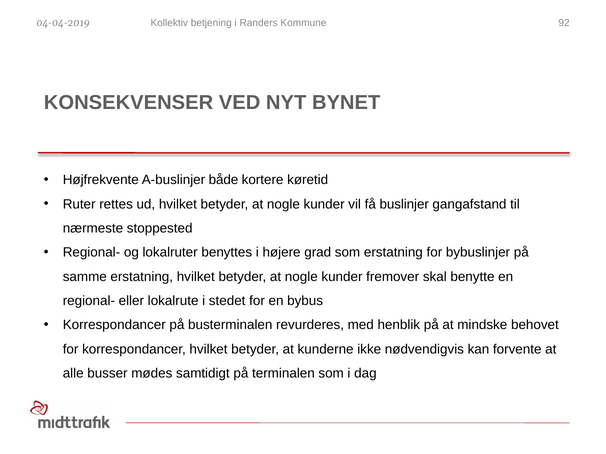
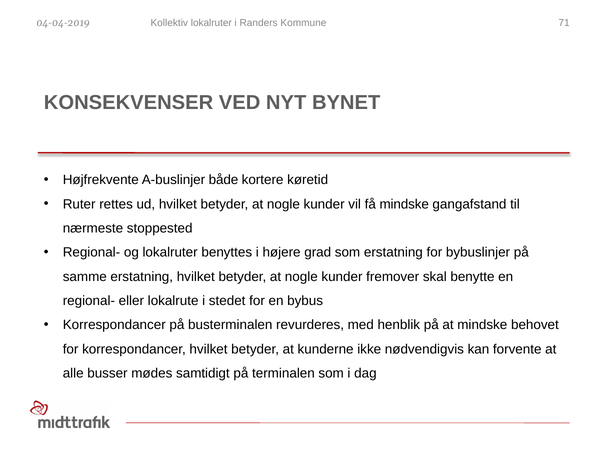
Kollektiv betjening: betjening -> lokalruter
92: 92 -> 71
få buslinjer: buslinjer -> mindske
